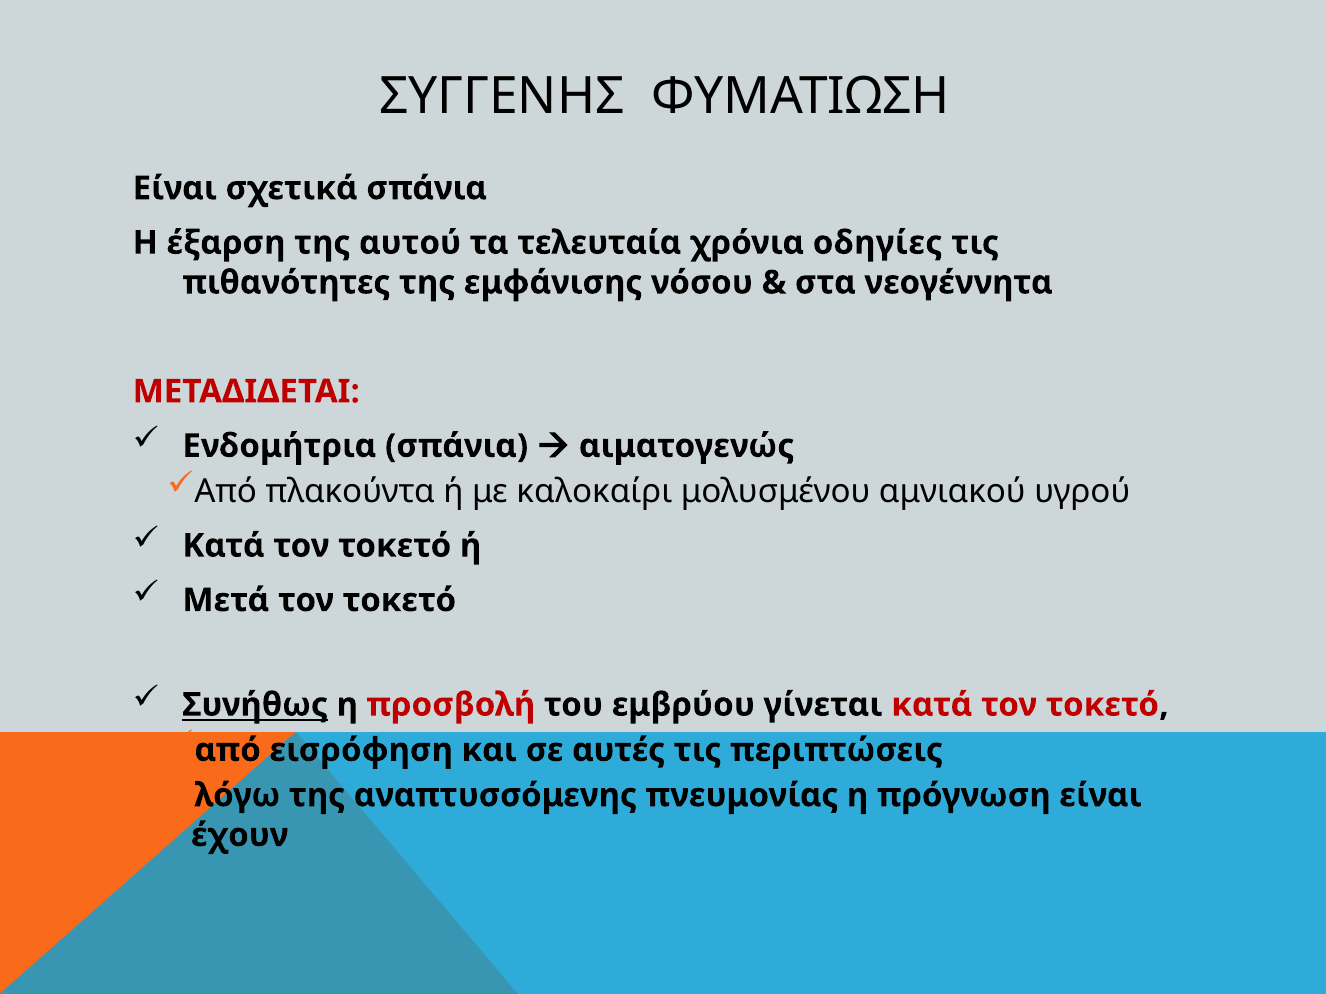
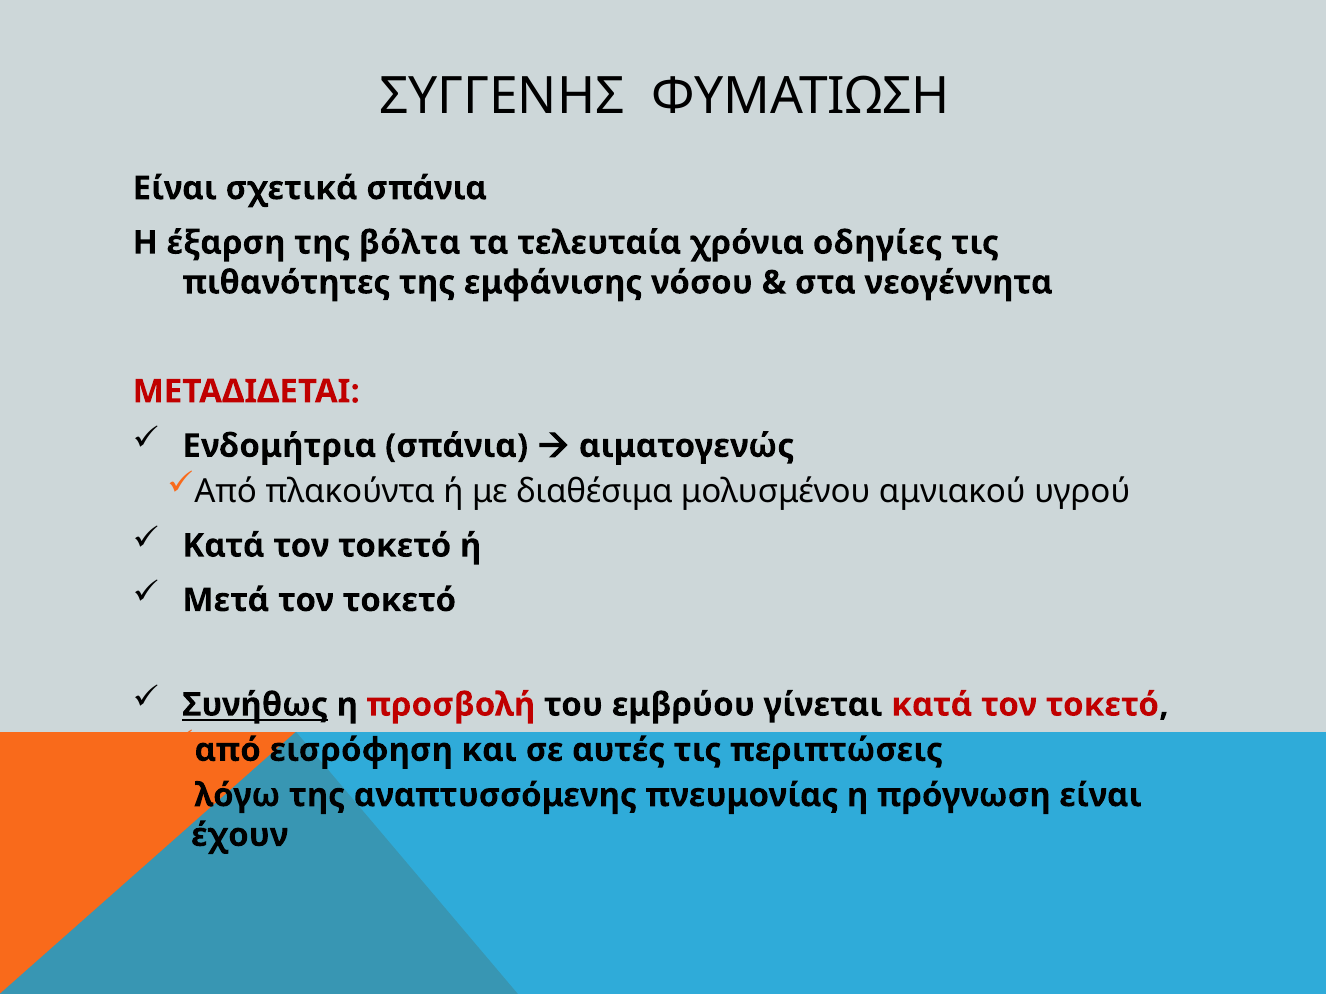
αυτού: αυτού -> βόλτα
καλοκαίρι: καλοκαίρι -> διαθέσιμα
